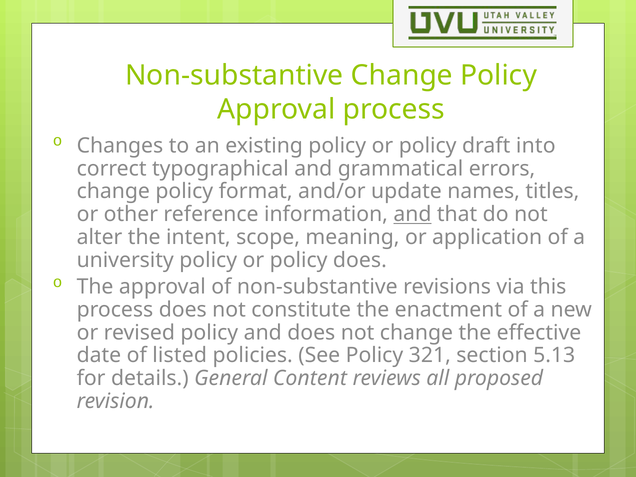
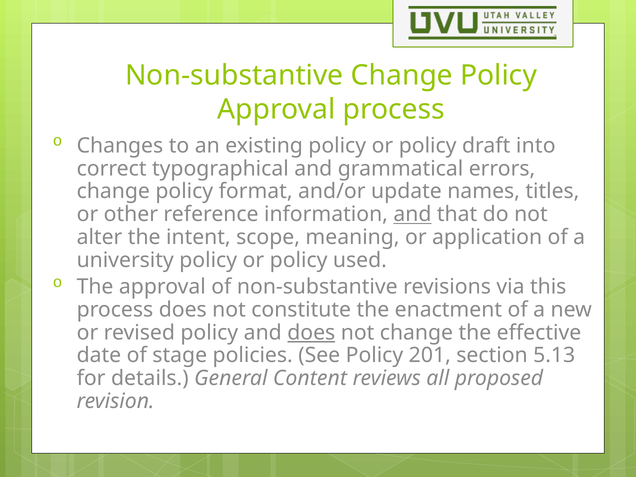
policy does: does -> used
does at (311, 333) underline: none -> present
listed: listed -> stage
321: 321 -> 201
